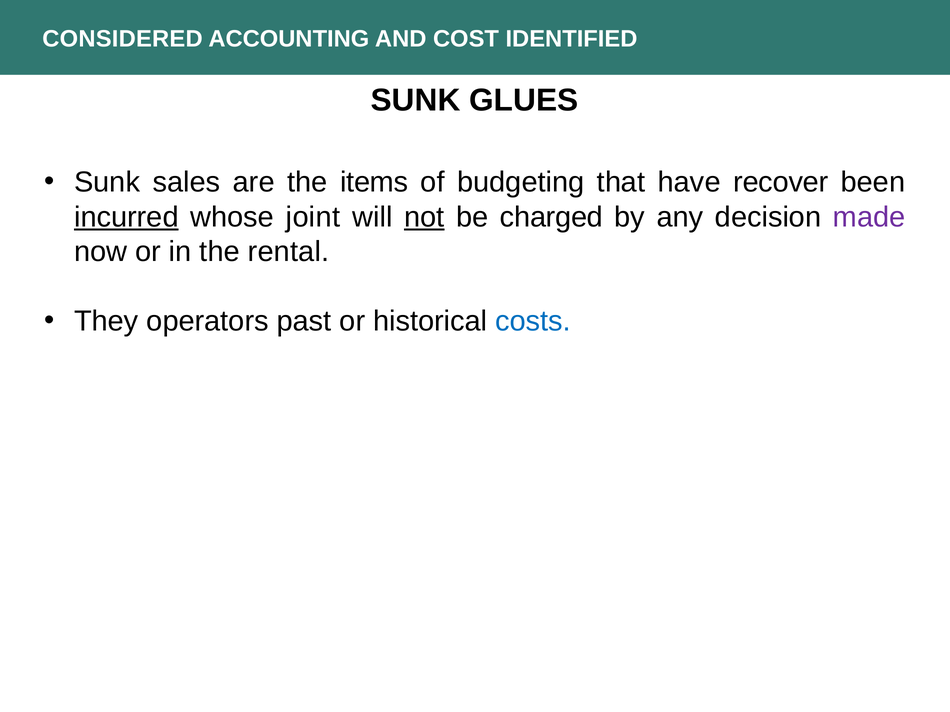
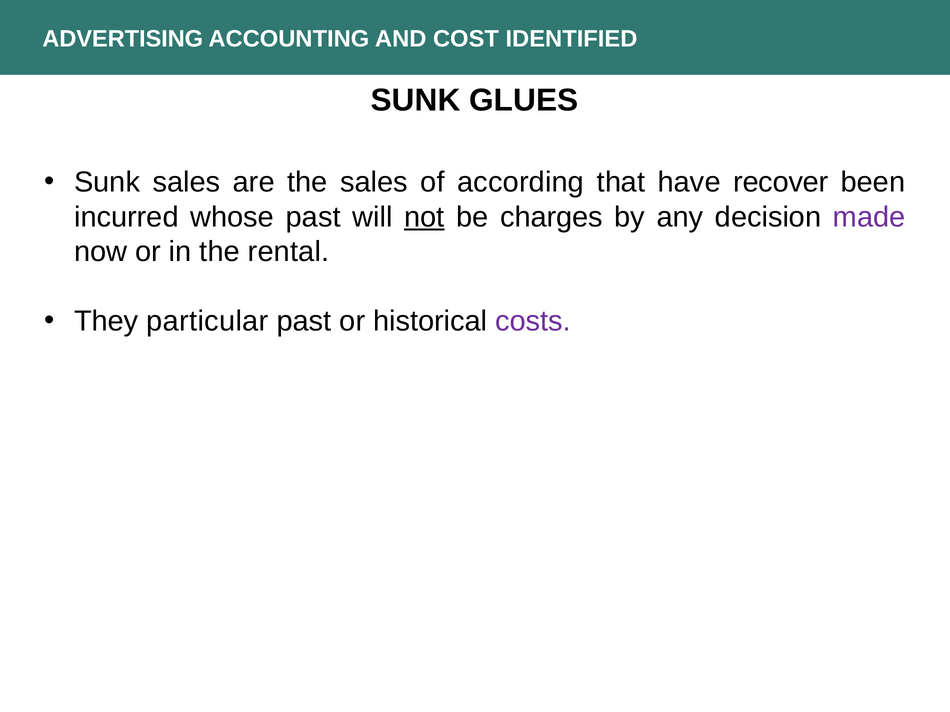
CONSIDERED: CONSIDERED -> ADVERTISING
the items: items -> sales
budgeting: budgeting -> according
incurred underline: present -> none
whose joint: joint -> past
charged: charged -> charges
operators: operators -> particular
costs colour: blue -> purple
